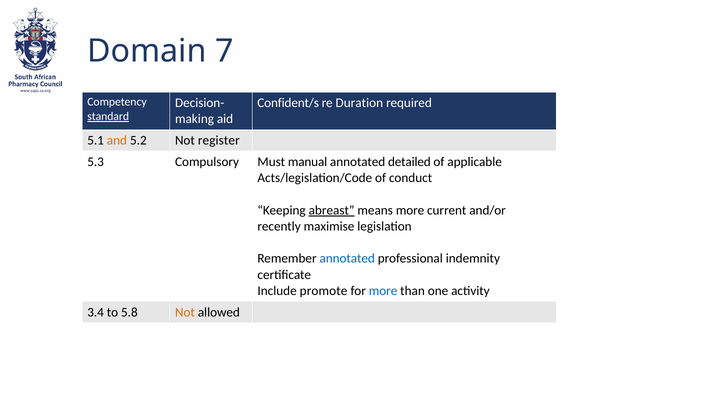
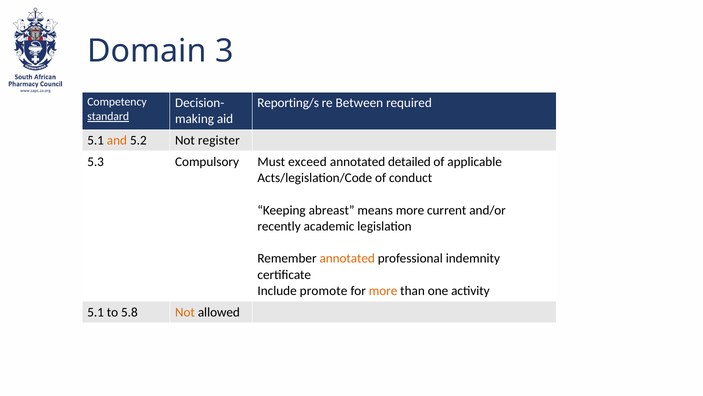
7: 7 -> 3
Confident/s: Confident/s -> Reporting/s
Duration: Duration -> Between
manual: manual -> exceed
abreast underline: present -> none
maximise: maximise -> academic
annotated at (347, 258) colour: blue -> orange
more at (383, 290) colour: blue -> orange
3.4 at (96, 312): 3.4 -> 5.1
